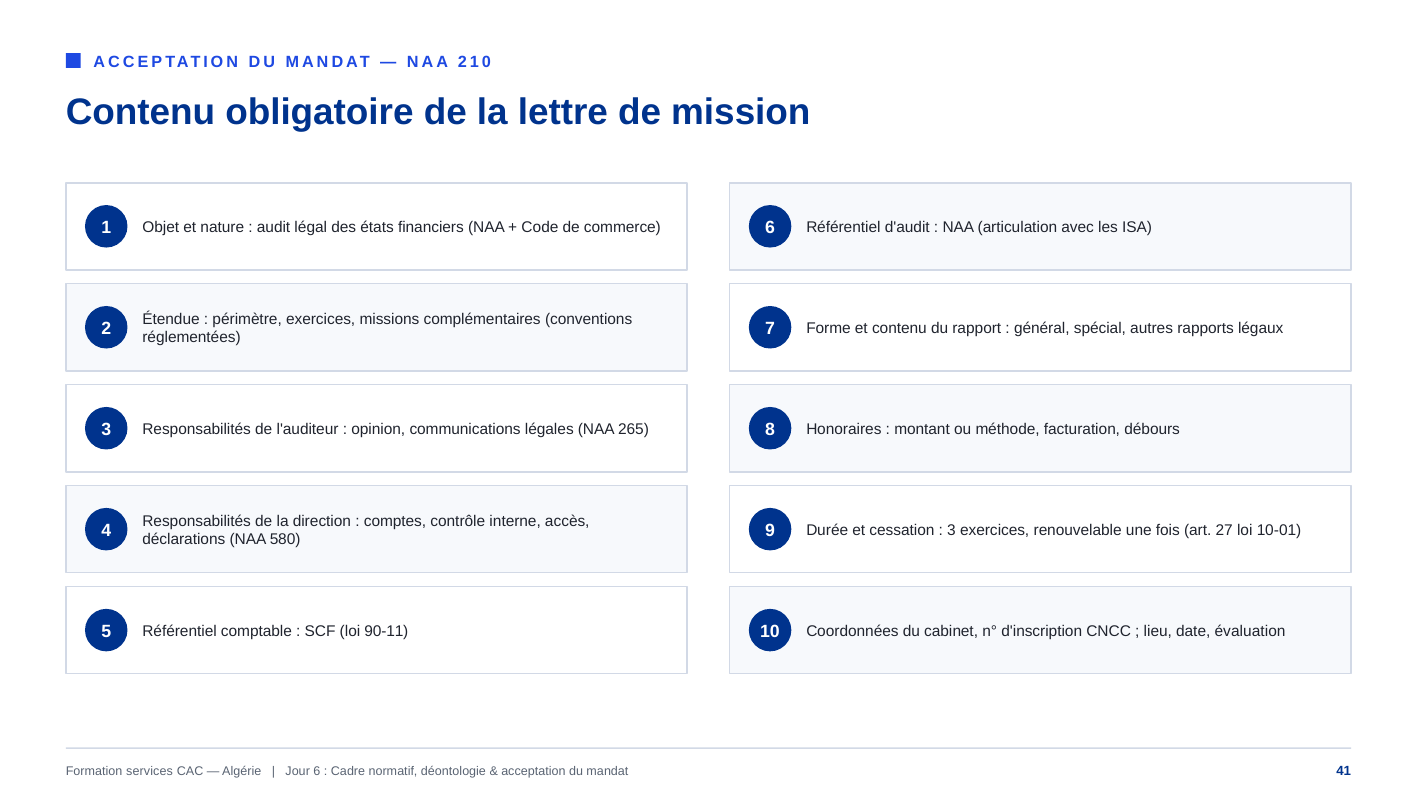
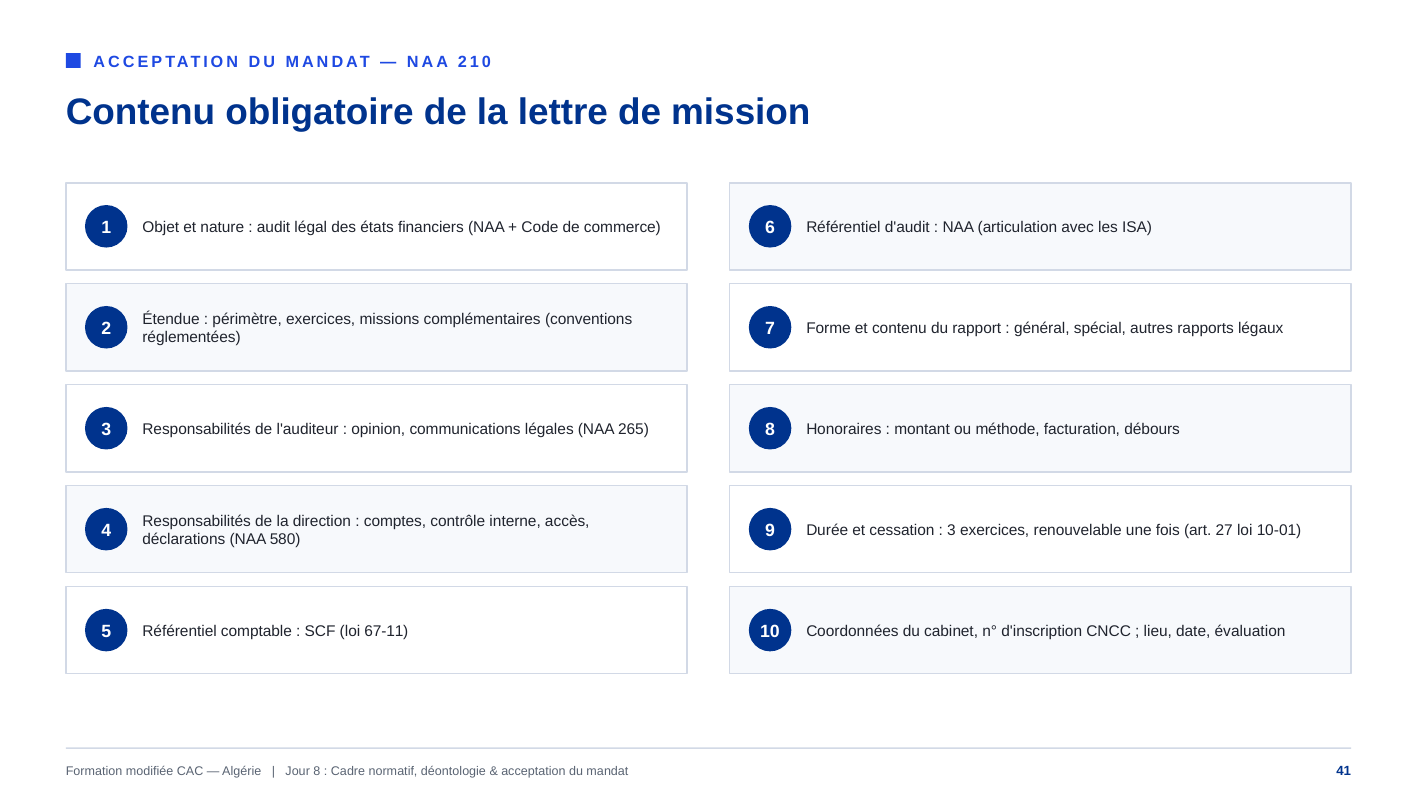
90-11: 90-11 -> 67-11
services: services -> modifiée
Jour 6: 6 -> 8
